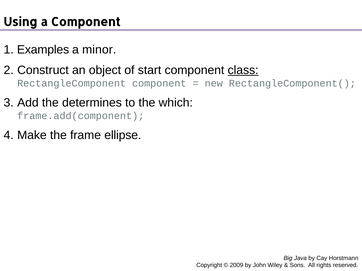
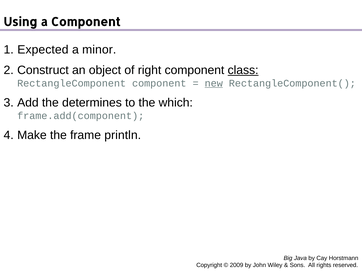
Examples: Examples -> Expected
start: start -> right
new underline: none -> present
ellipse: ellipse -> println
